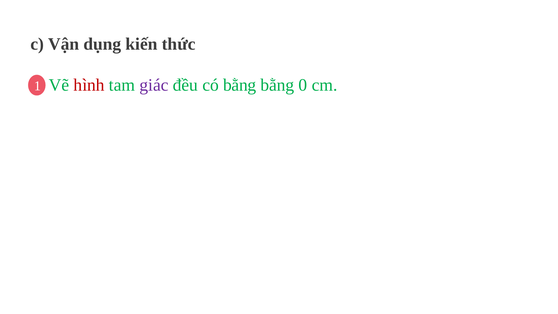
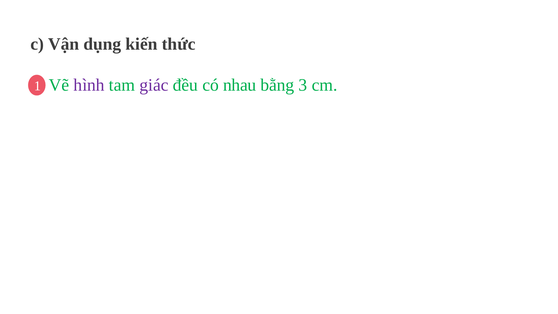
hình colour: red -> purple
có bằng: bằng -> nhau
0: 0 -> 3
